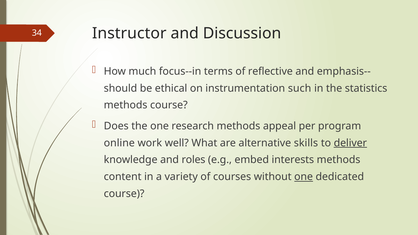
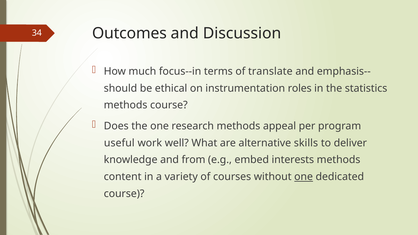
Instructor: Instructor -> Outcomes
reflective: reflective -> translate
such: such -> roles
online: online -> useful
deliver underline: present -> none
roles: roles -> from
